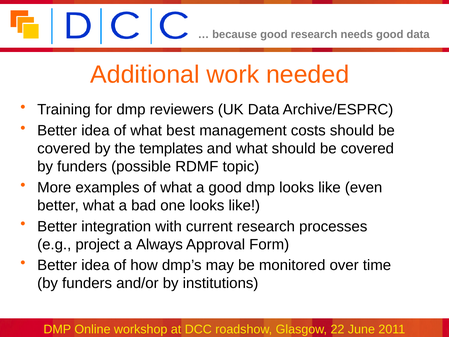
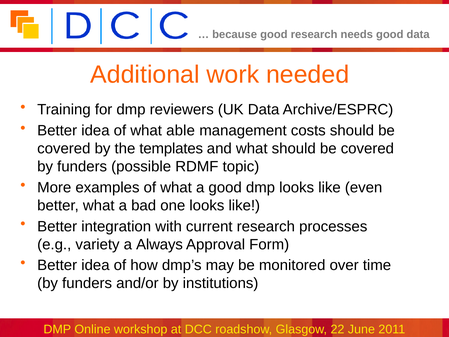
best: best -> able
project: project -> variety
